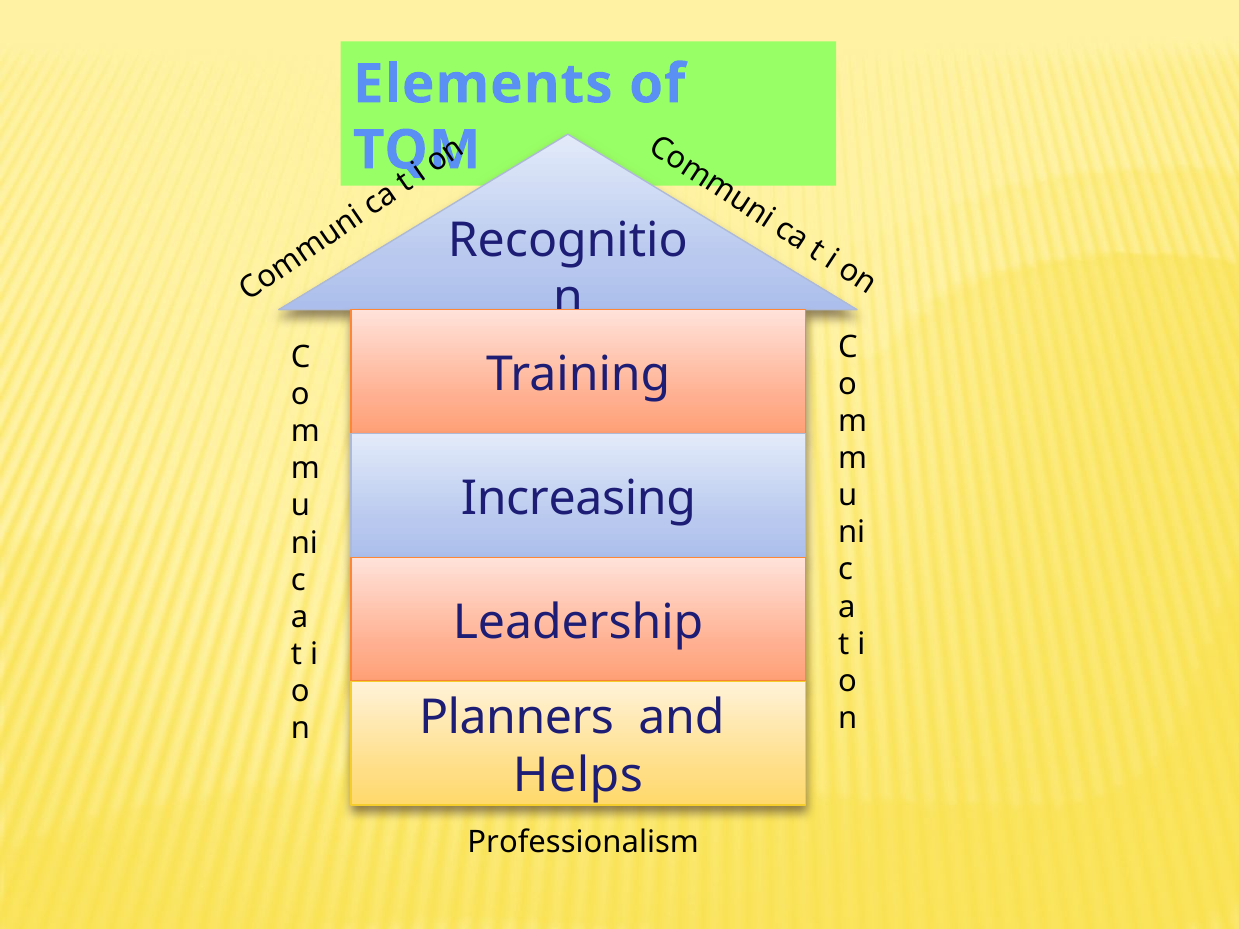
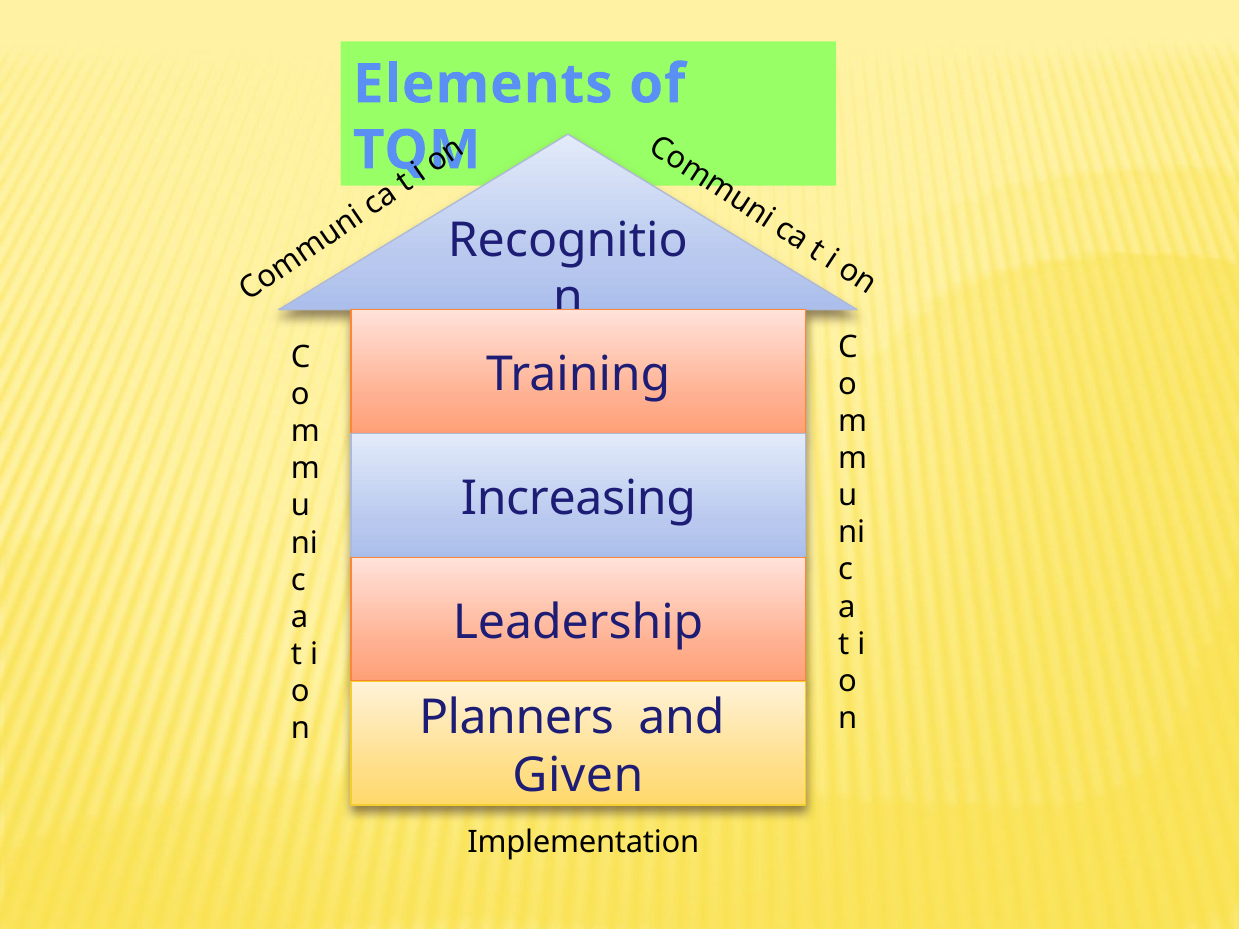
Helps: Helps -> Given
Professionalism: Professionalism -> Implementation
